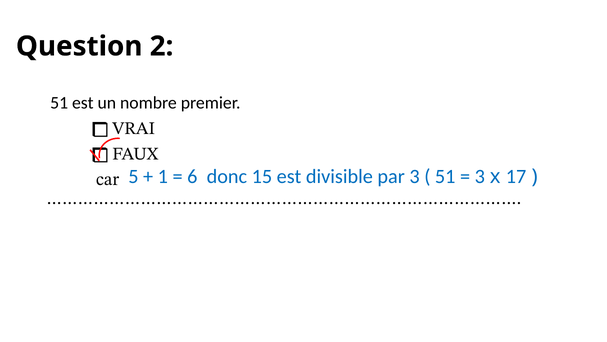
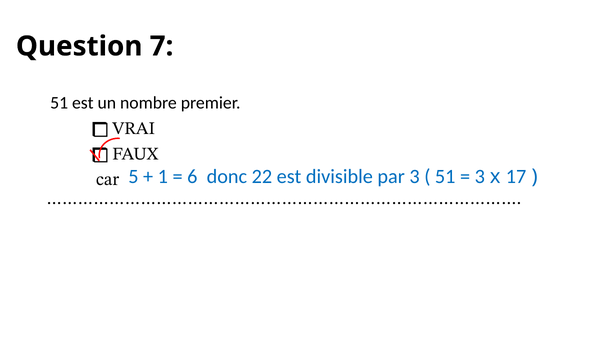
2: 2 -> 7
15: 15 -> 22
